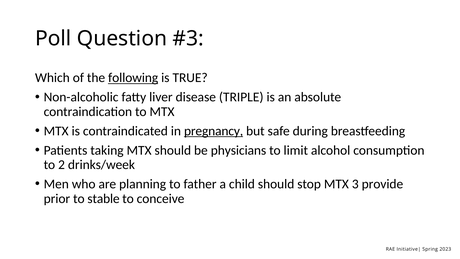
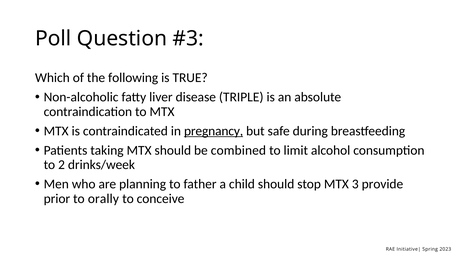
following underline: present -> none
physicians: physicians -> combined
stable: stable -> orally
